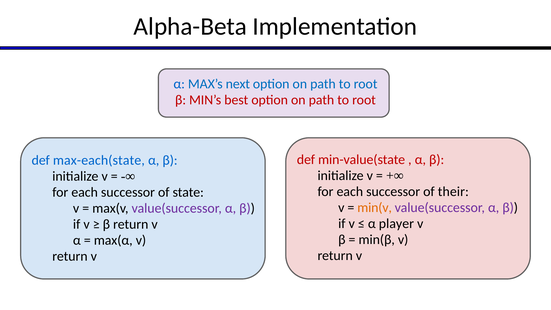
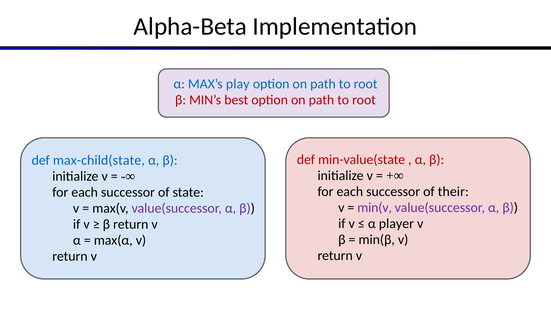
next: next -> play
max-each(state: max-each(state -> max-child(state
min(v colour: orange -> purple
